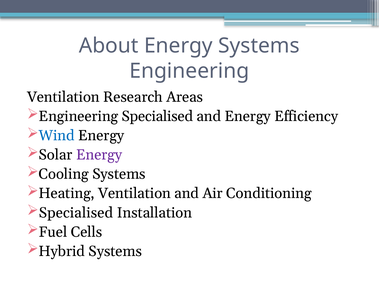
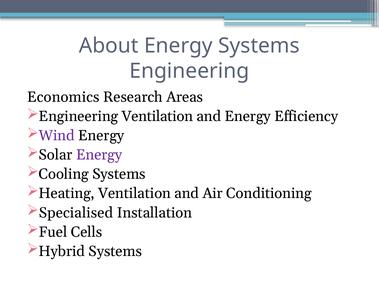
Ventilation at (63, 97): Ventilation -> Economics
Engineering Specialised: Specialised -> Ventilation
Wind colour: blue -> purple
